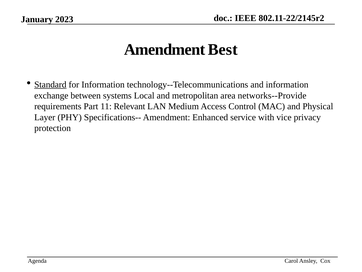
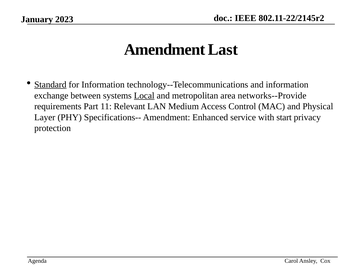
Best: Best -> Last
Local underline: none -> present
vice: vice -> start
